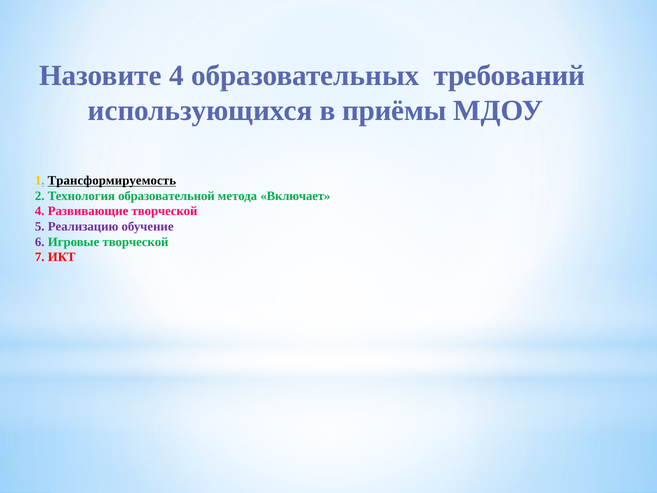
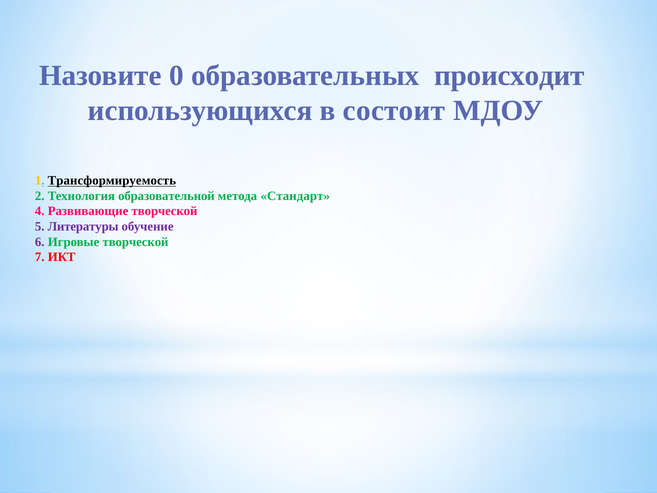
Назовите 4: 4 -> 0
требований: требований -> происходит
приёмы: приёмы -> состоит
Включает: Включает -> Стандарт
Реализацию: Реализацию -> Литературы
